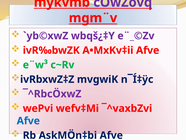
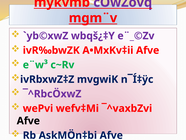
Afve at (28, 120) colour: blue -> black
